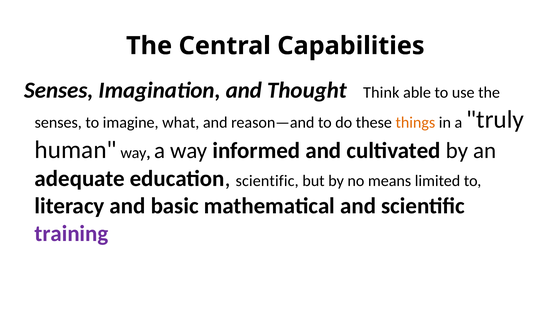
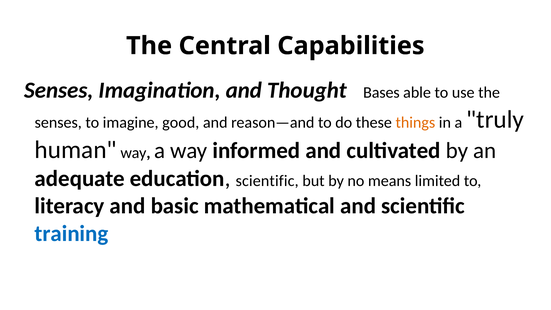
Think: Think -> Bases
what: what -> good
training colour: purple -> blue
